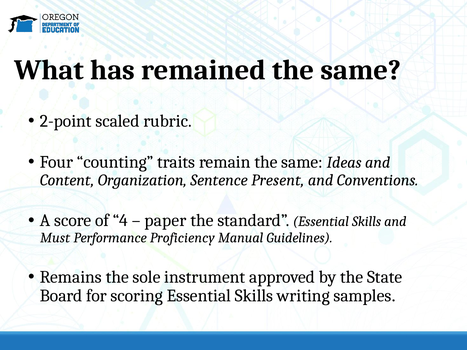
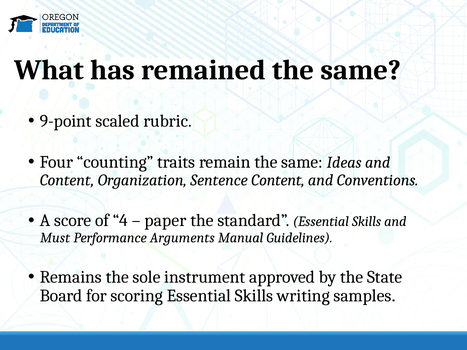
2-point: 2-point -> 9-point
Sentence Present: Present -> Content
Proficiency: Proficiency -> Arguments
